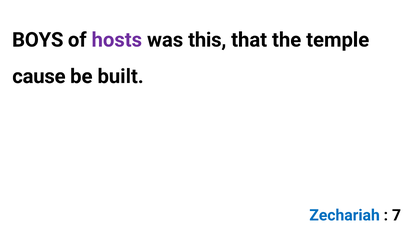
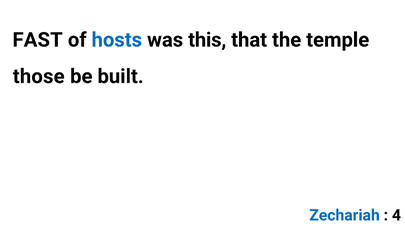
BOYS: BOYS -> FAST
hosts colour: purple -> blue
cause: cause -> those
7: 7 -> 4
